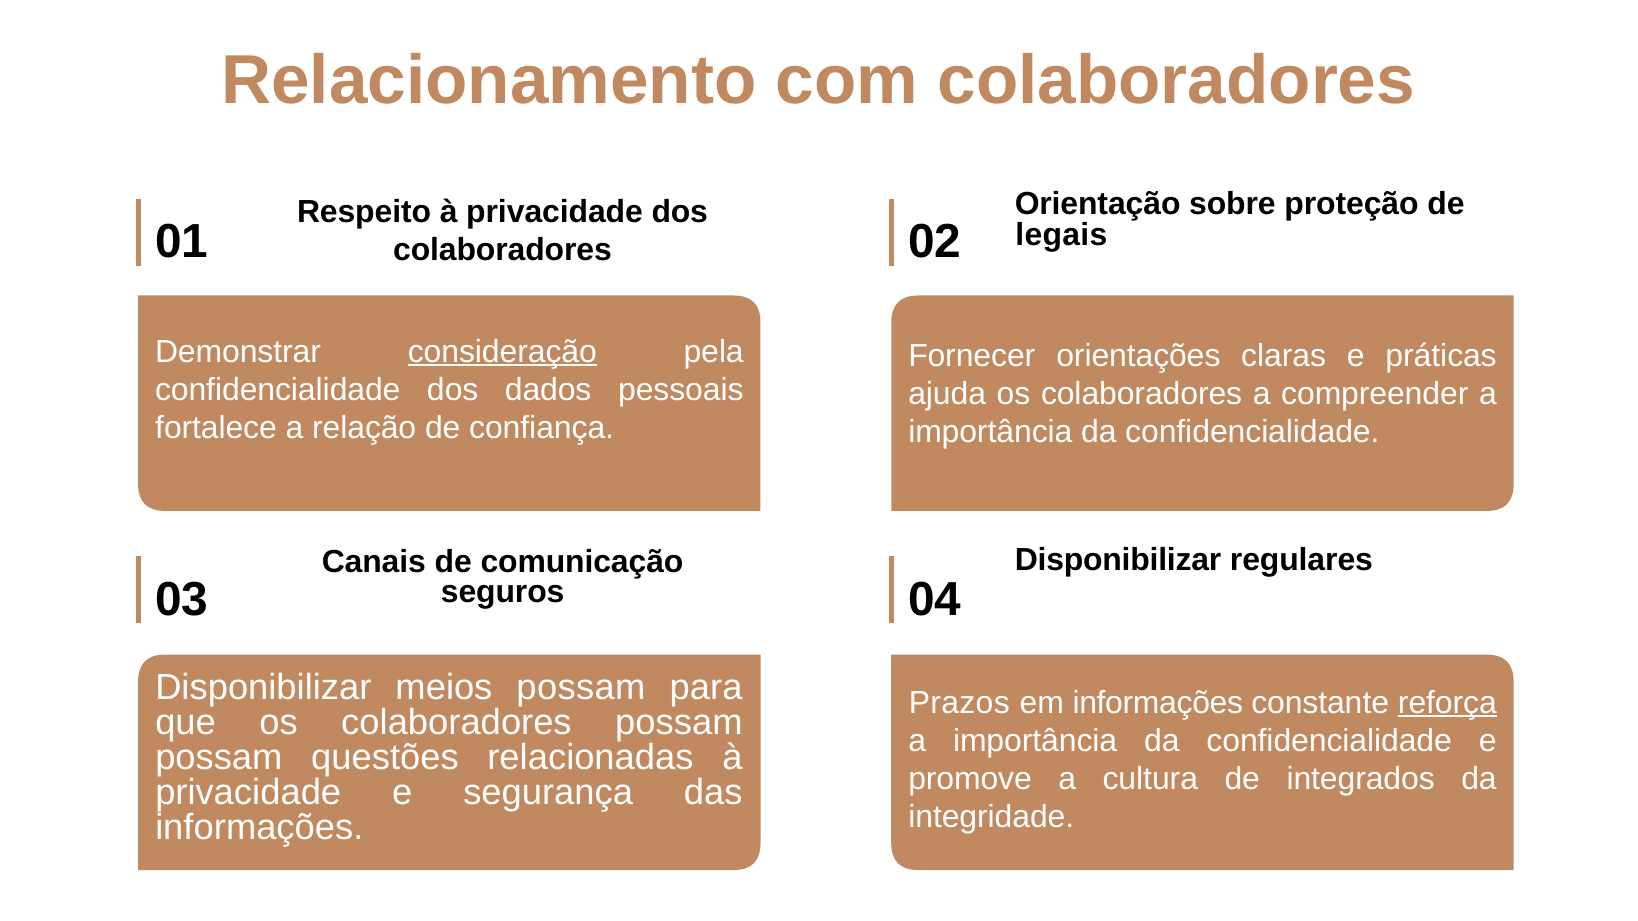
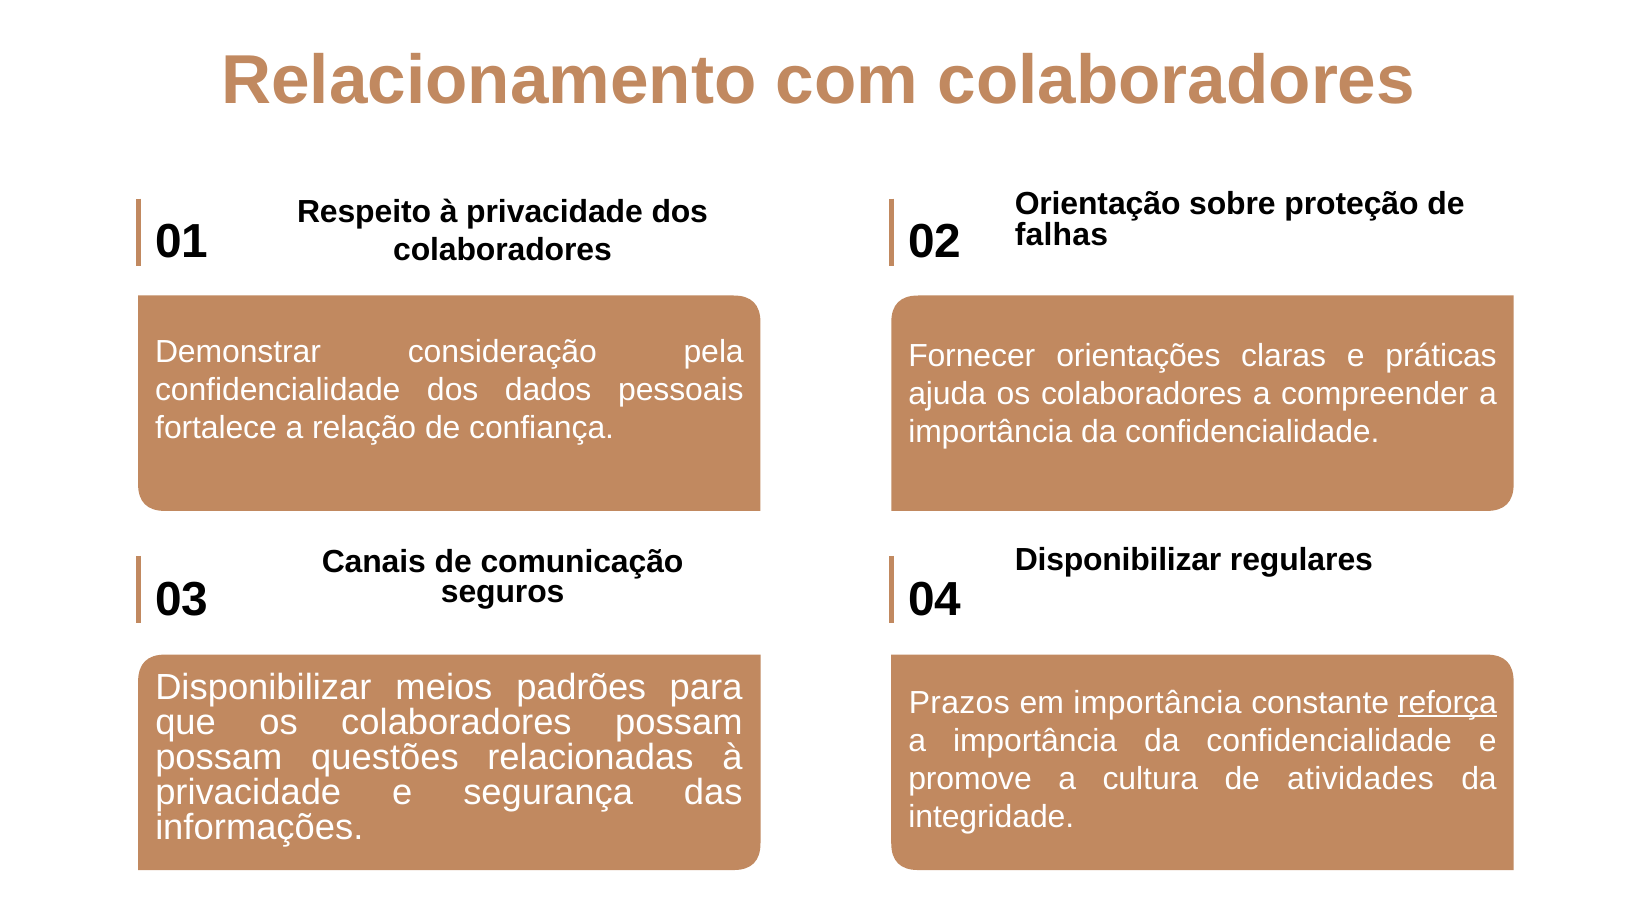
legais: legais -> falhas
consideração underline: present -> none
meios possam: possam -> padrões
em informações: informações -> importância
integrados: integrados -> atividades
